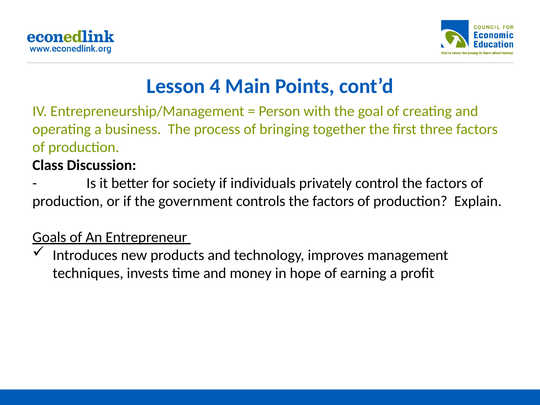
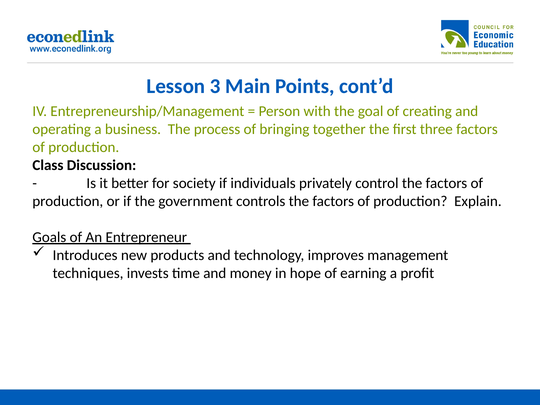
4: 4 -> 3
